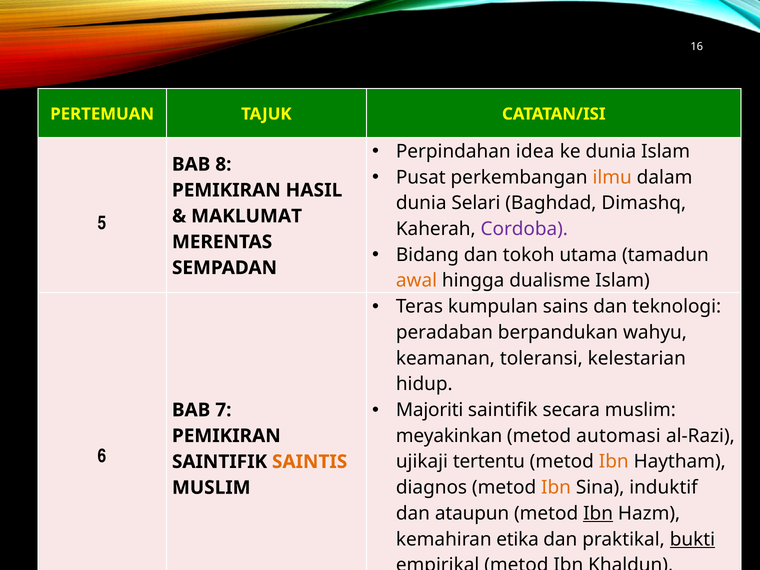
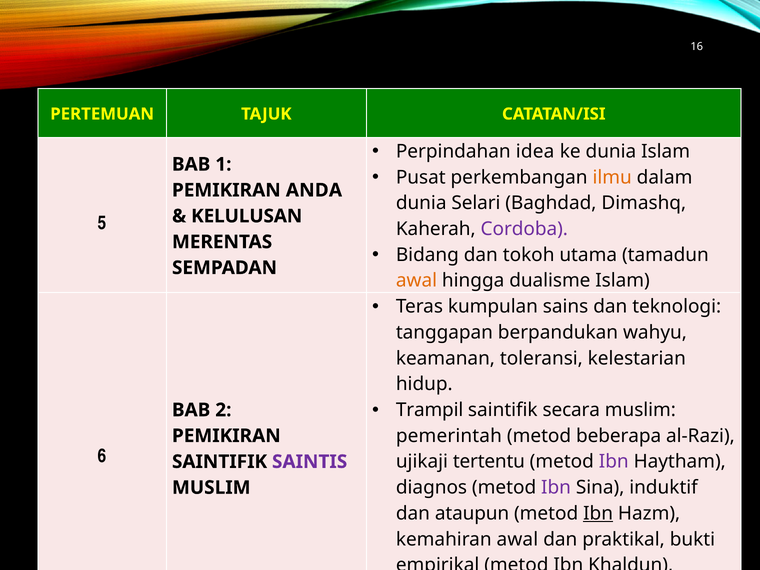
8: 8 -> 1
HASIL: HASIL -> ANDA
MAKLUMAT: MAKLUMAT -> KELULUSAN
peradaban: peradaban -> tanggapan
Majoriti: Majoriti -> Trampil
7: 7 -> 2
meyakinkan: meyakinkan -> pemerintah
automasi: automasi -> beberapa
Ibn at (614, 462) colour: orange -> purple
SAINTIS colour: orange -> purple
Ibn at (556, 488) colour: orange -> purple
kemahiran etika: etika -> awal
bukti underline: present -> none
